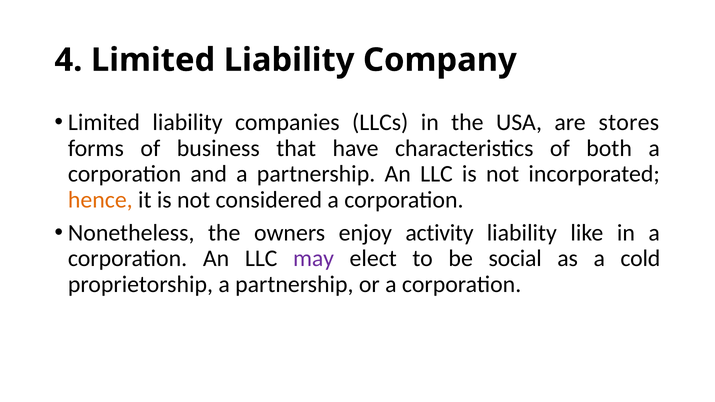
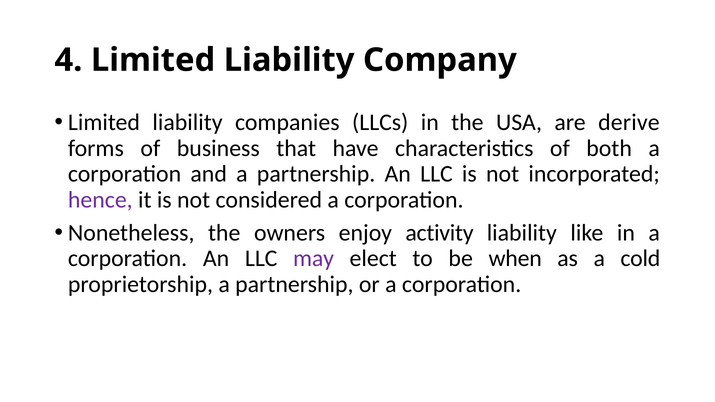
stores: stores -> derive
hence colour: orange -> purple
social: social -> when
